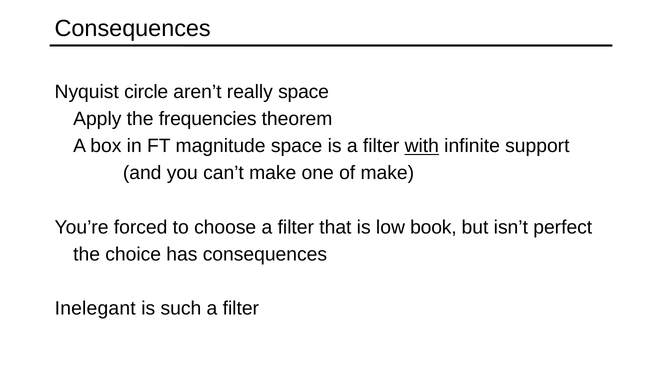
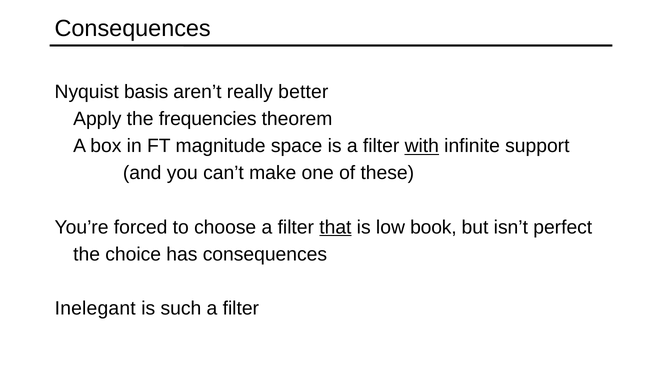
circle: circle -> basis
really space: space -> better
of make: make -> these
that underline: none -> present
